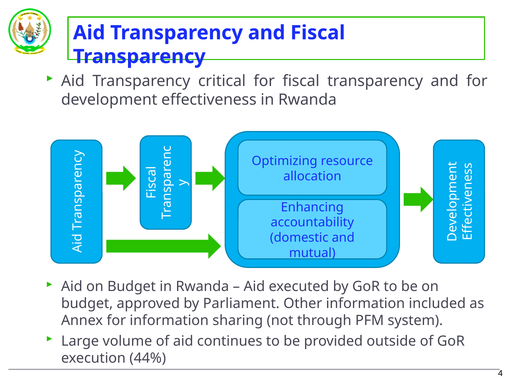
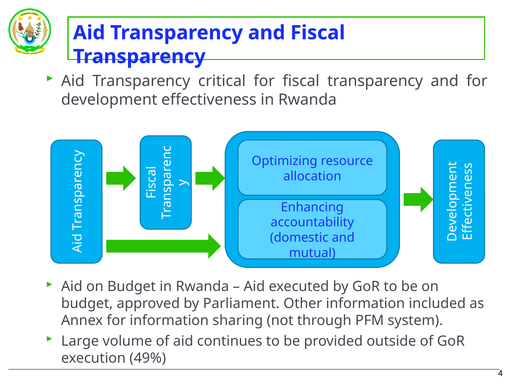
44%: 44% -> 49%
